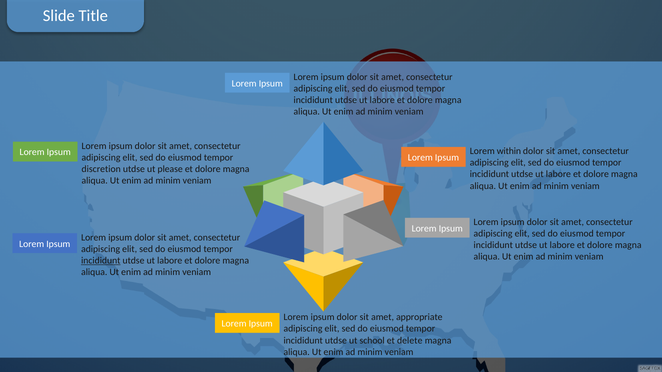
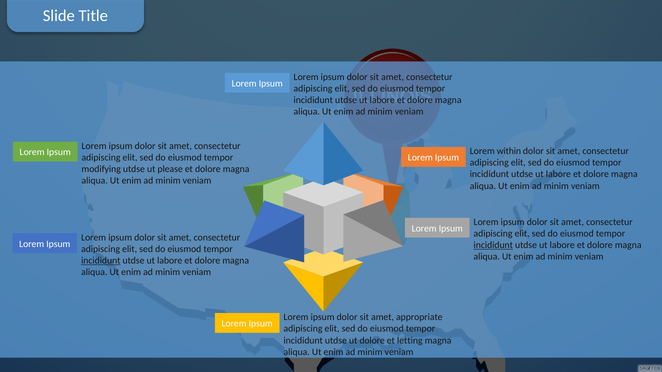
discretion: discretion -> modifying
incididunt at (493, 245) underline: none -> present
ut school: school -> dolore
delete: delete -> letting
